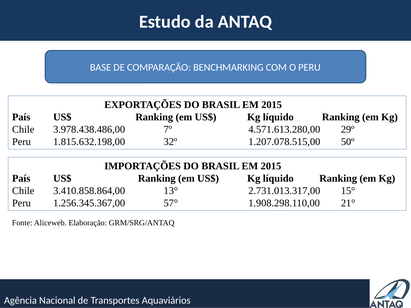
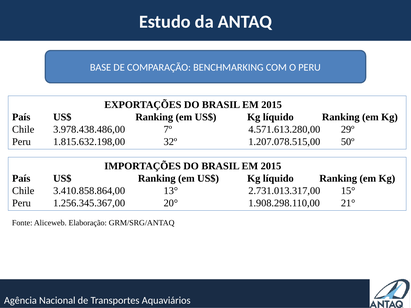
57°: 57° -> 20°
